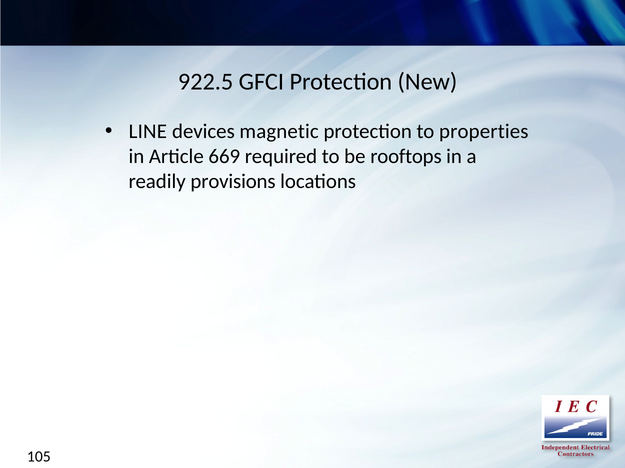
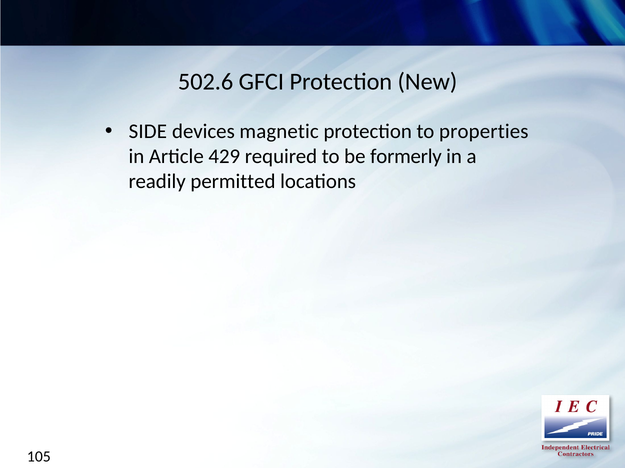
922.5: 922.5 -> 502.6
LINE: LINE -> SIDE
669: 669 -> 429
rooftops: rooftops -> formerly
provisions: provisions -> permitted
